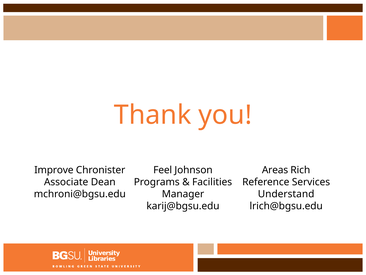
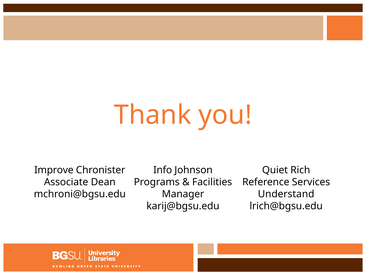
Feel: Feel -> Info
Areas: Areas -> Quiet
